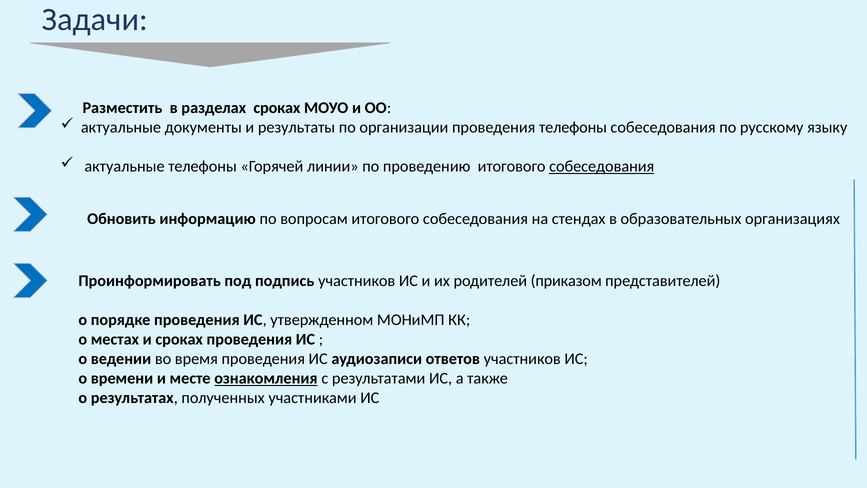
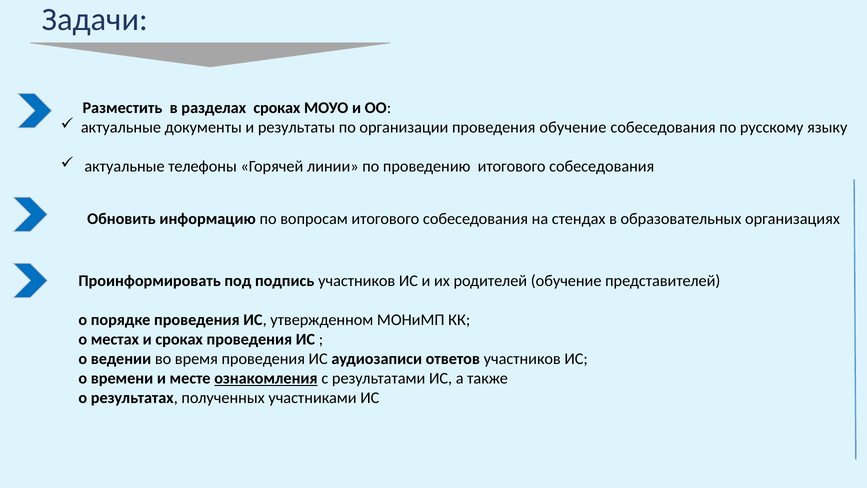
проведения телефоны: телефоны -> обучение
собеседования at (602, 166) underline: present -> none
родителей приказом: приказом -> обучение
